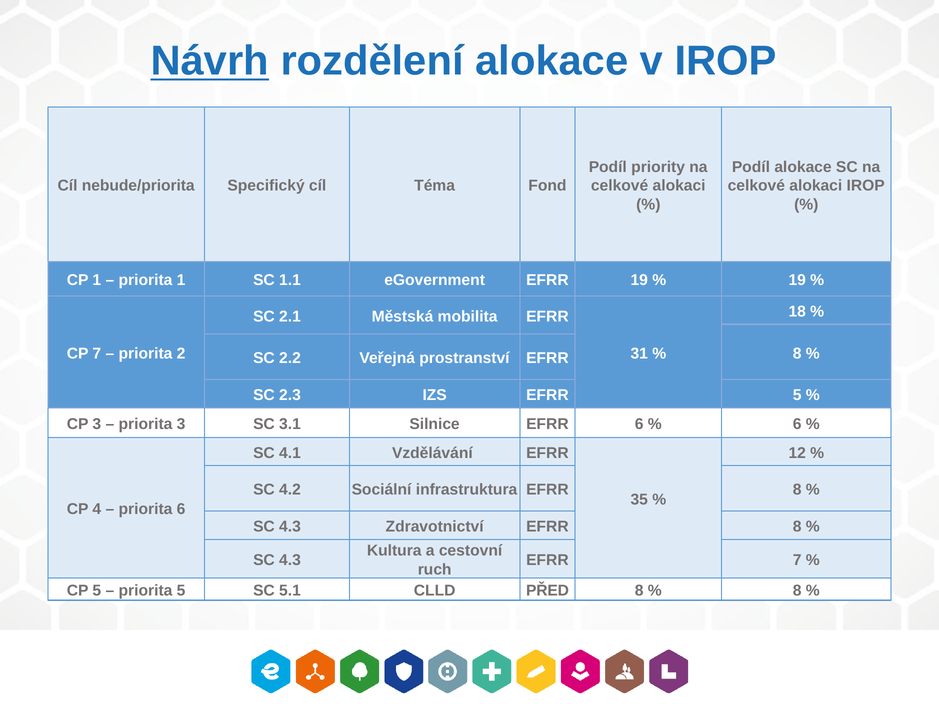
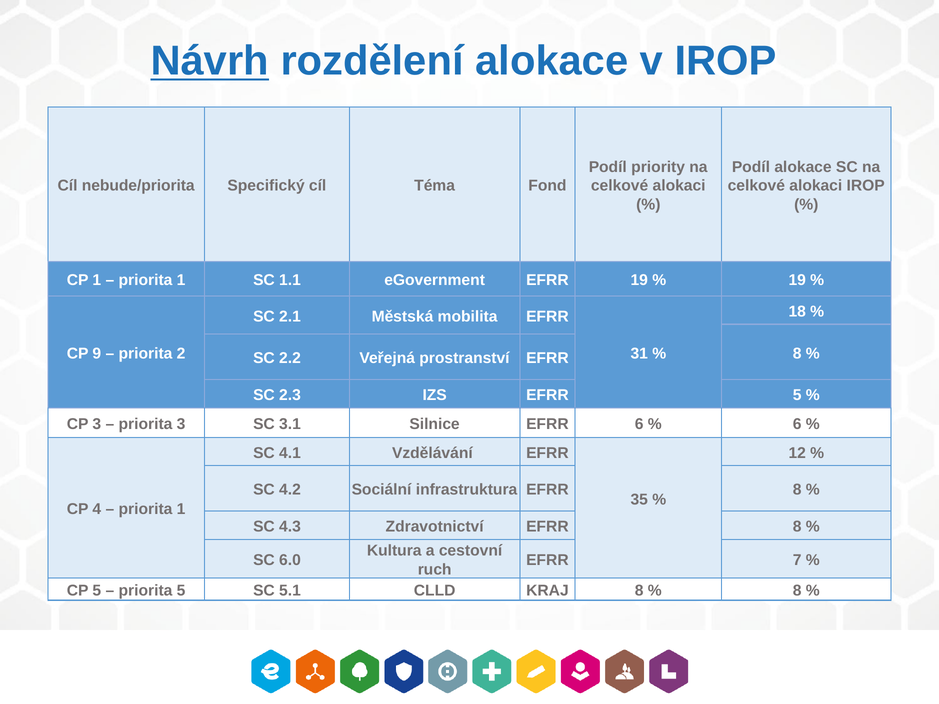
CP 7: 7 -> 9
6 at (181, 509): 6 -> 1
4.3 at (290, 560): 4.3 -> 6.0
PŘED: PŘED -> KRAJ
